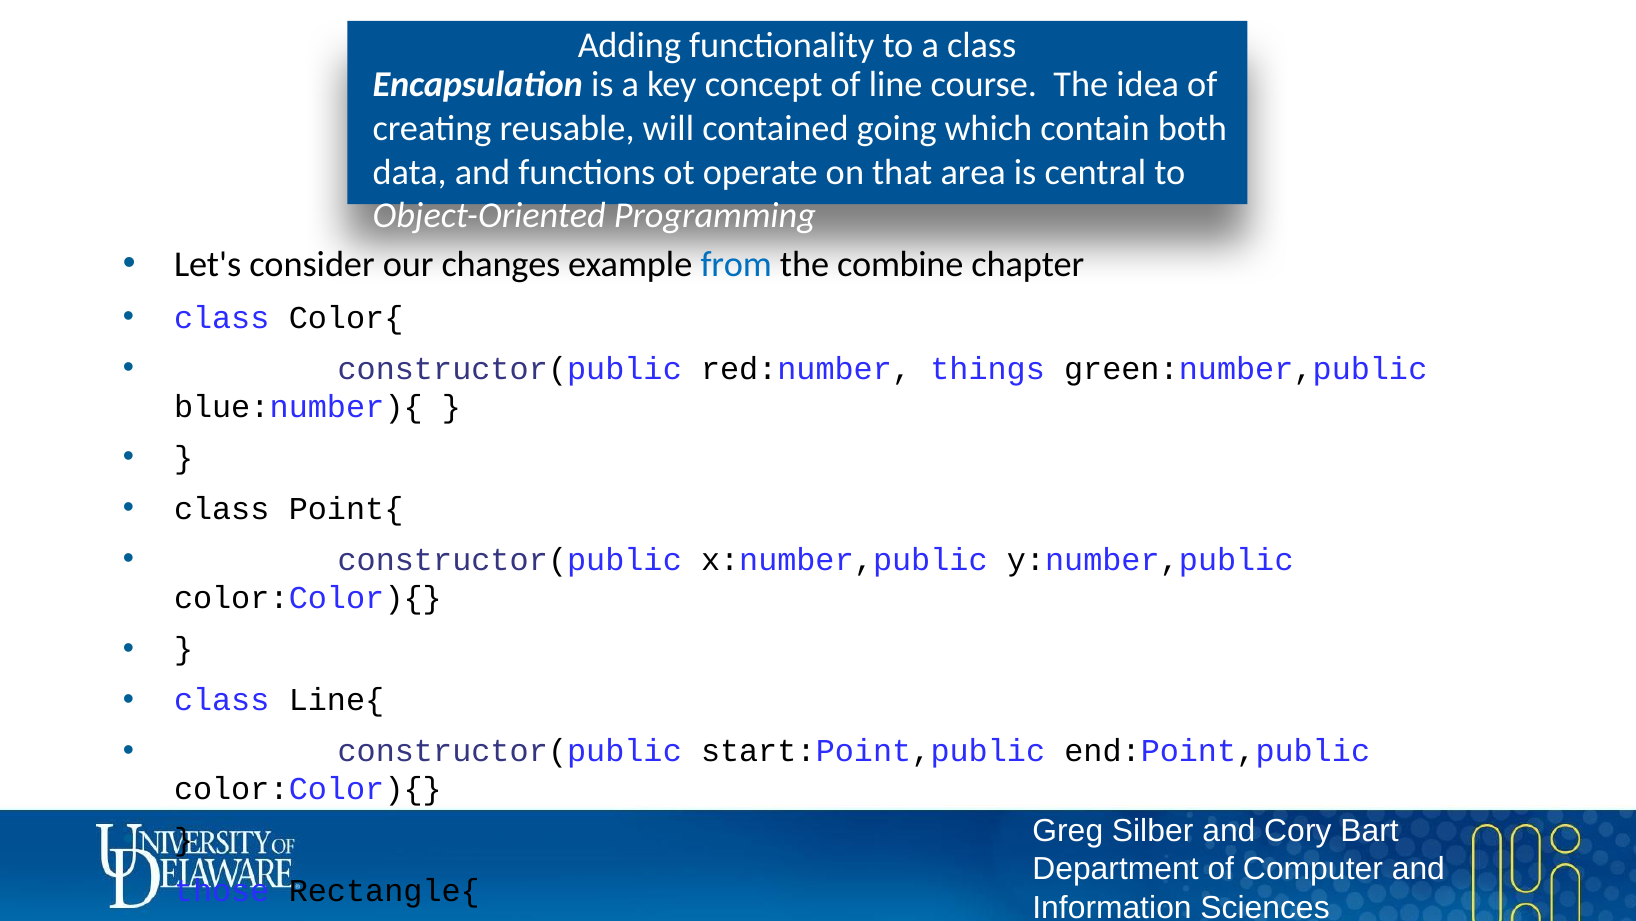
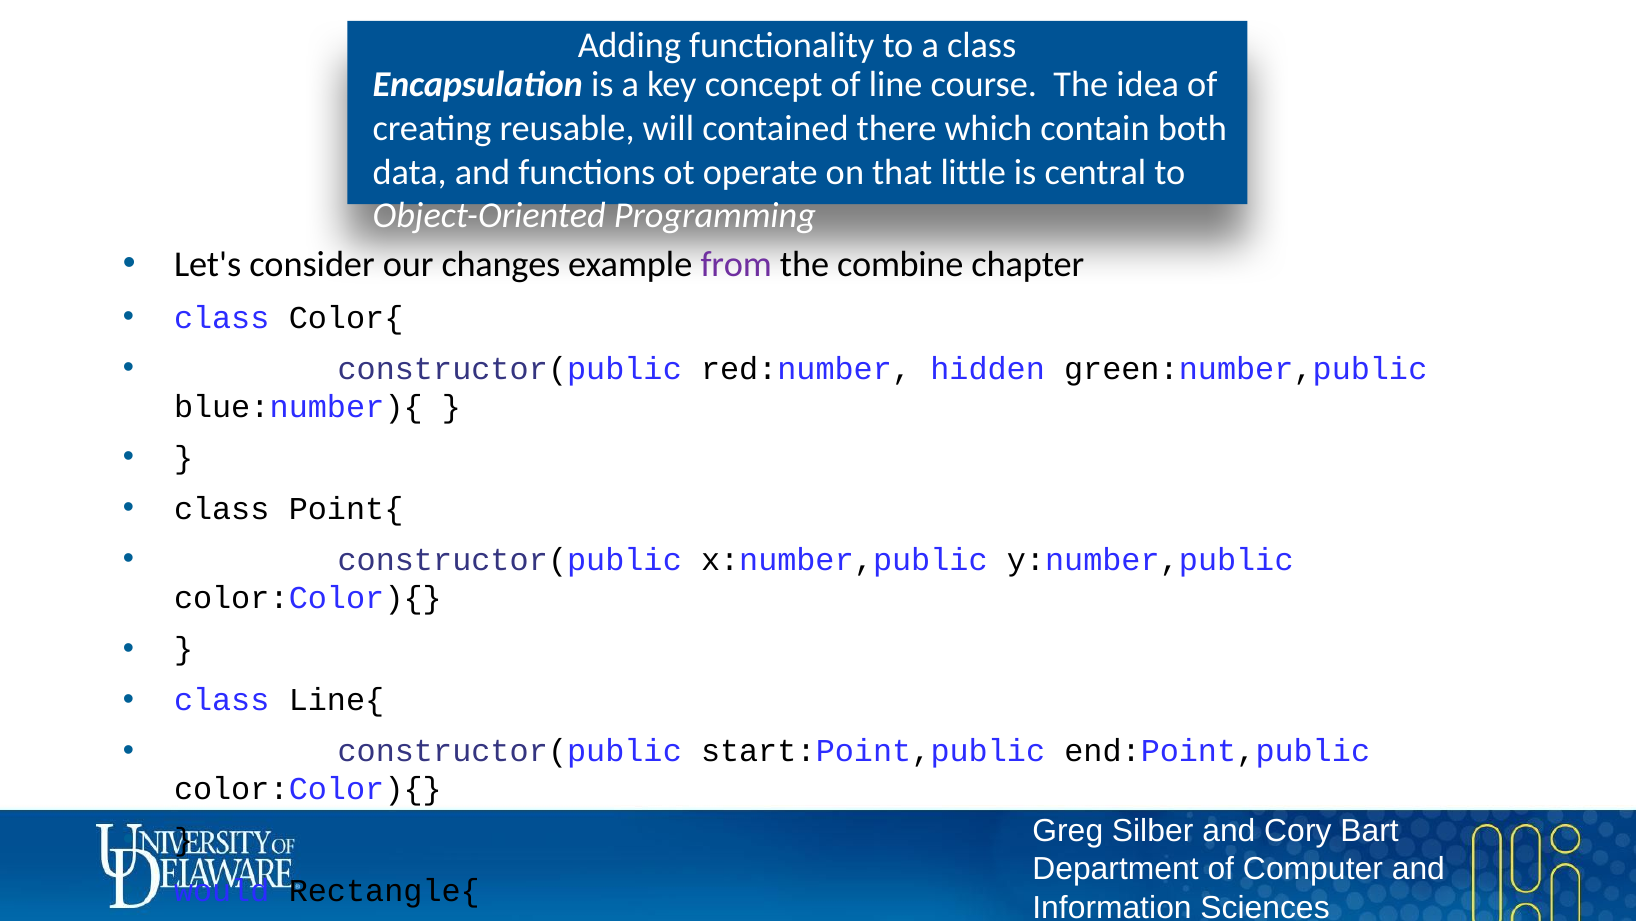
going: going -> there
area: area -> little
from colour: blue -> purple
things: things -> hidden
those: those -> would
